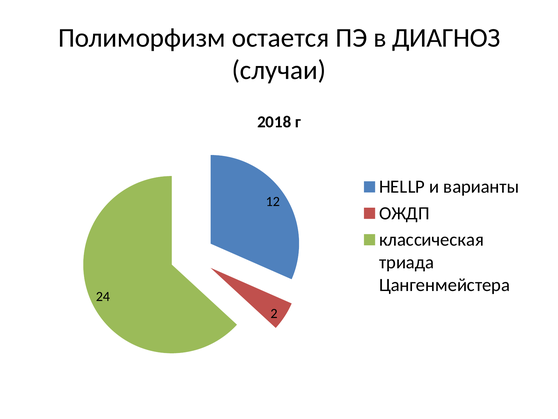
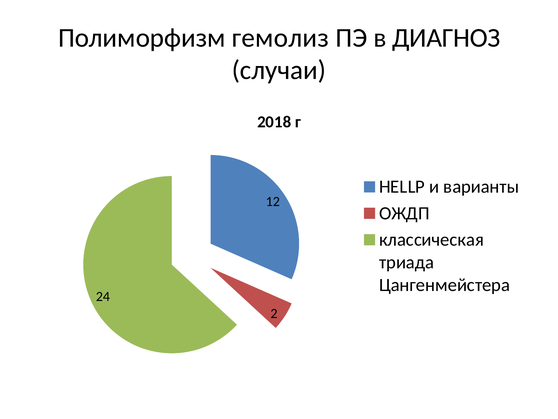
остается: остается -> гемолиз
